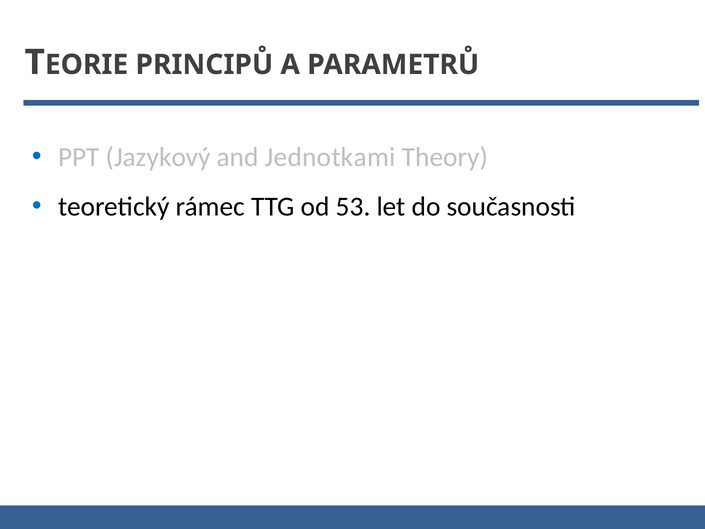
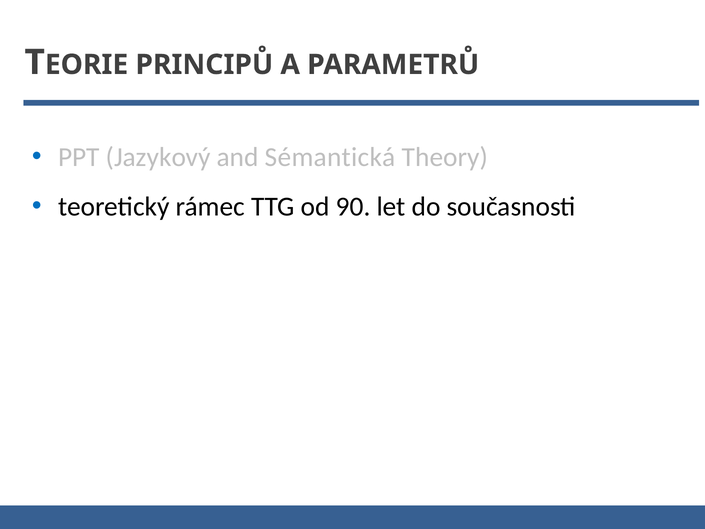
Jednotkami: Jednotkami -> Sémantická
53: 53 -> 90
